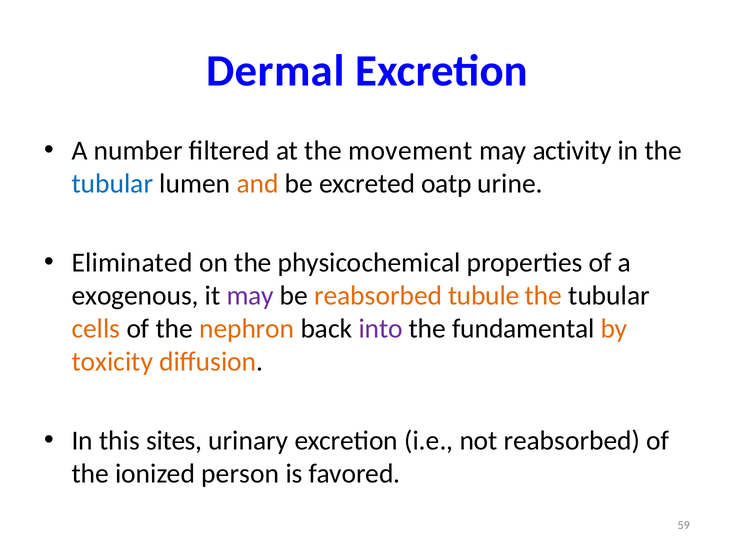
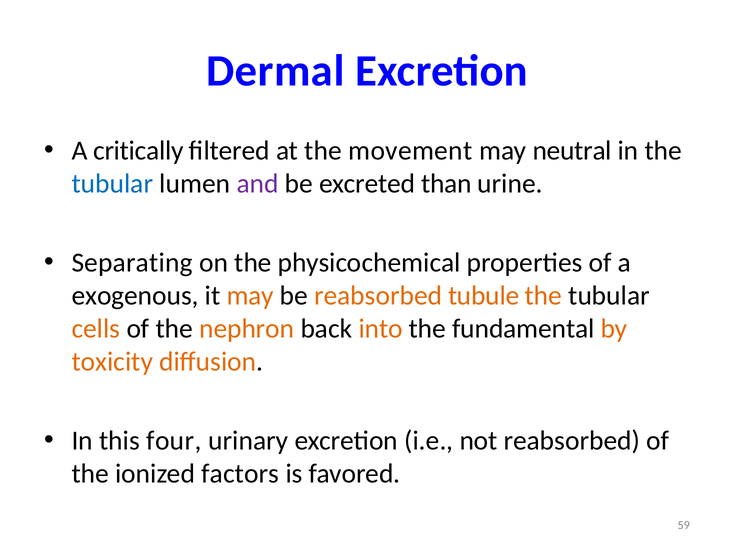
number: number -> critically
activity: activity -> neutral
and colour: orange -> purple
oatp: oatp -> than
Eliminated: Eliminated -> Separating
may at (250, 296) colour: purple -> orange
into colour: purple -> orange
sites: sites -> four
person: person -> factors
